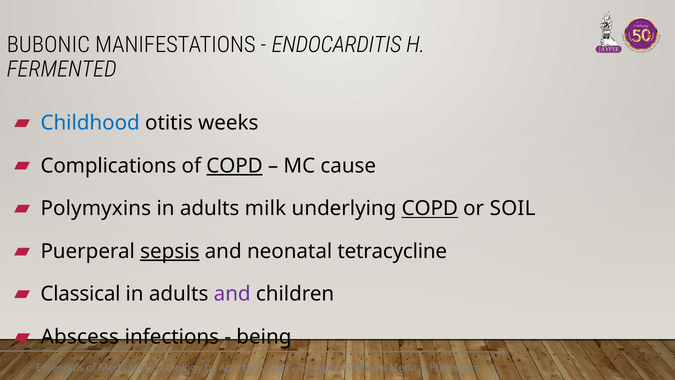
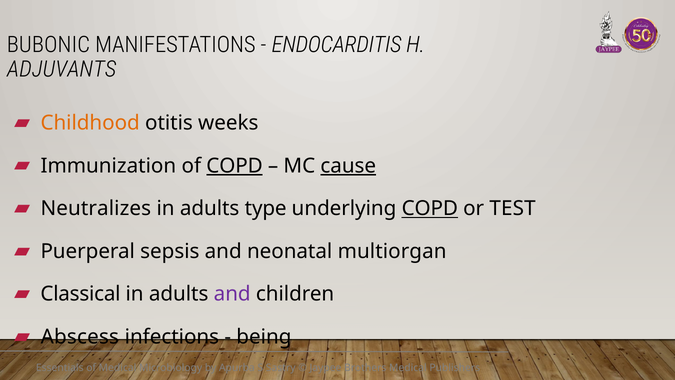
FERMENTED: FERMENTED -> ADJUVANTS
Childhood colour: blue -> orange
Complications: Complications -> Immunization
cause underline: none -> present
Polymyxins: Polymyxins -> Neutralizes
milk: milk -> type
SOIL: SOIL -> TEST
sepsis underline: present -> none
tetracycline: tetracycline -> multiorgan
